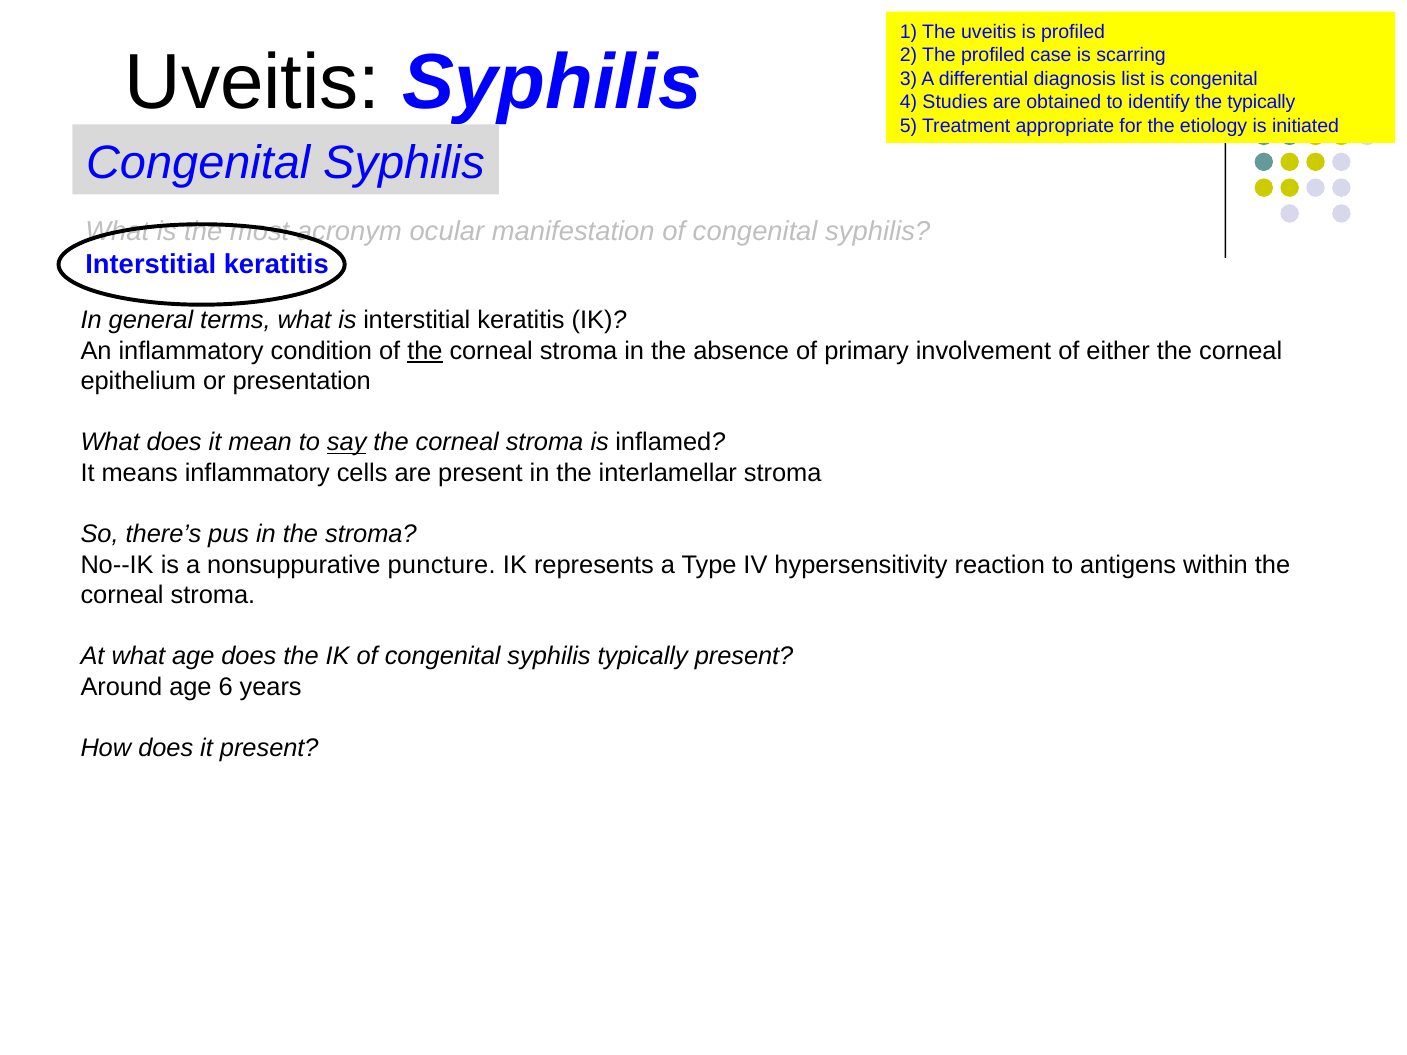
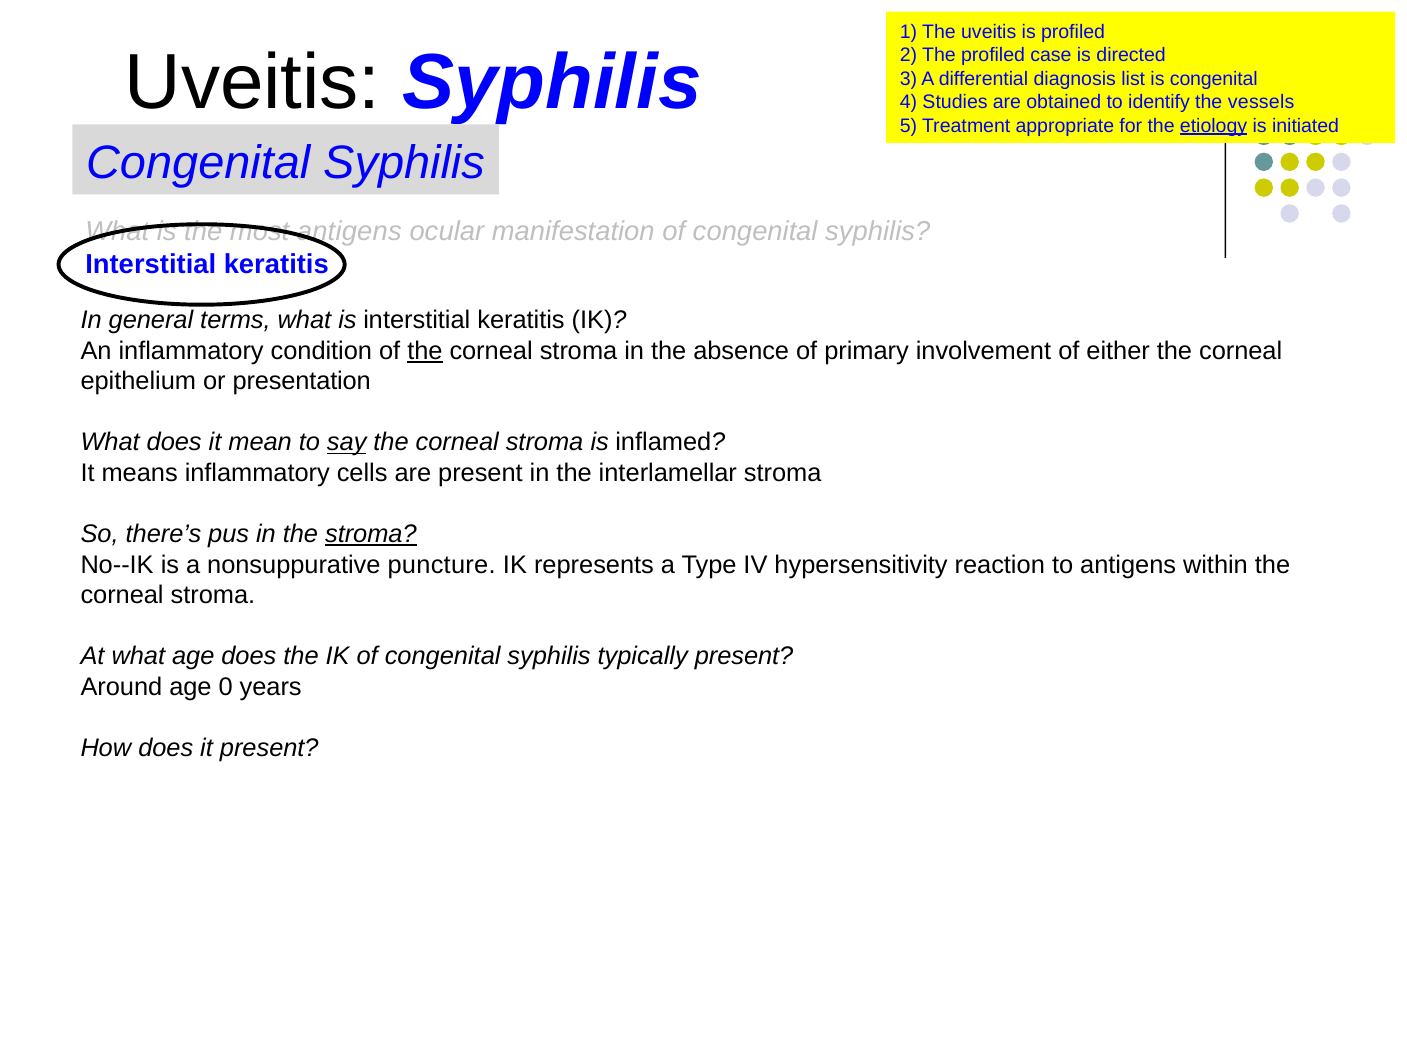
scarring: scarring -> directed
the typically: typically -> vessels
etiology underline: none -> present
most acronym: acronym -> antigens
stroma at (371, 534) underline: none -> present
6: 6 -> 0
